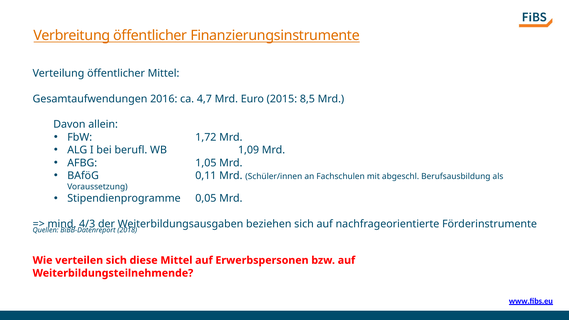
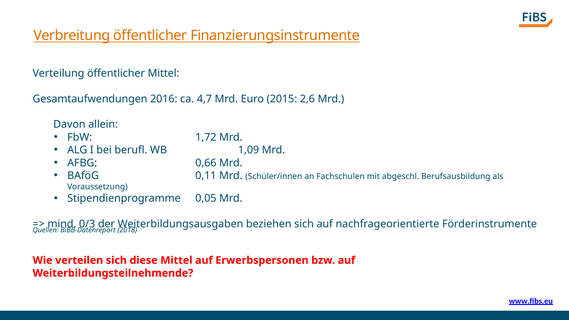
8,5: 8,5 -> 2,6
1,05: 1,05 -> 0,66
4/3: 4/3 -> 0/3
